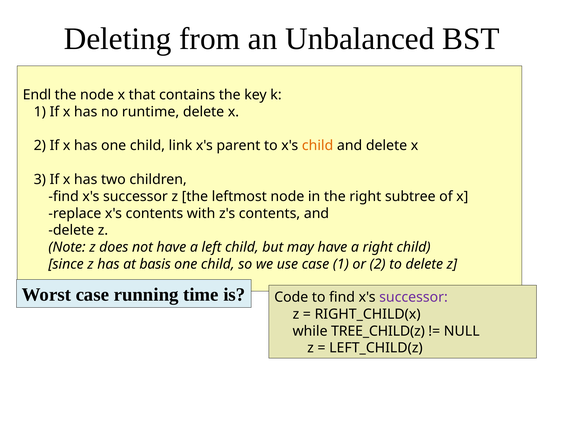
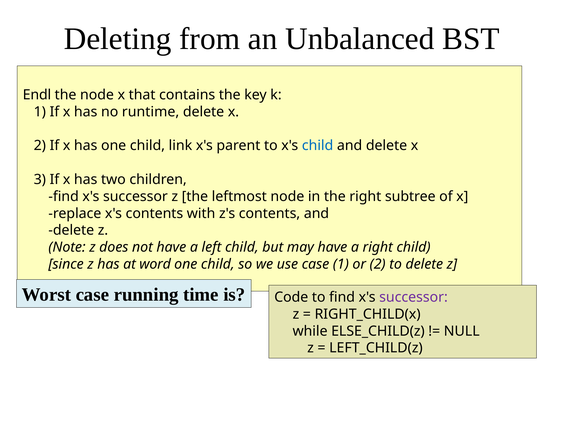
child at (318, 146) colour: orange -> blue
basis: basis -> word
TREE_CHILD(z: TREE_CHILD(z -> ELSE_CHILD(z
